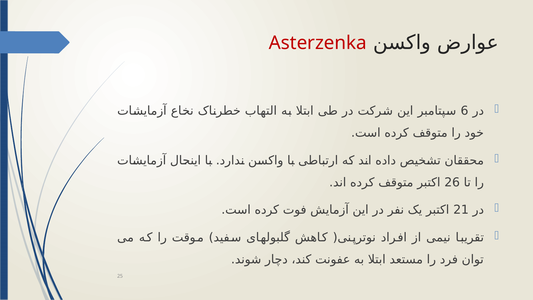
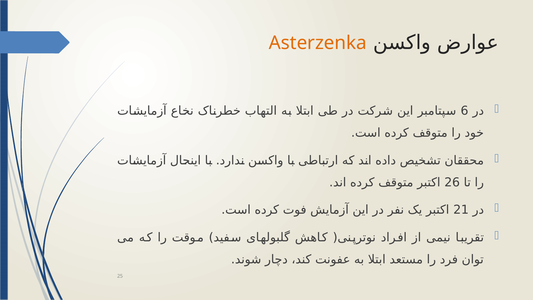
Asterzenka colour: red -> orange
